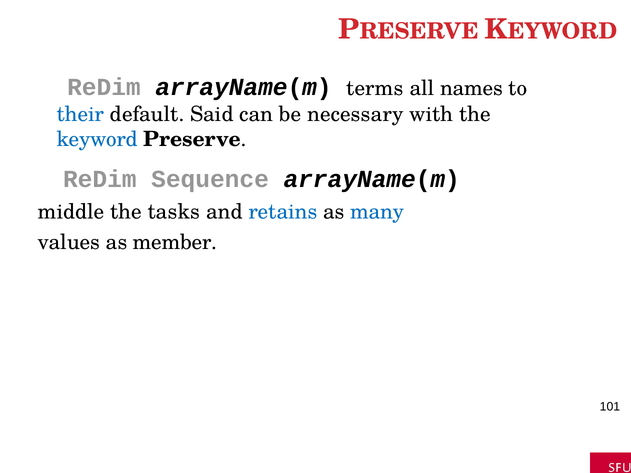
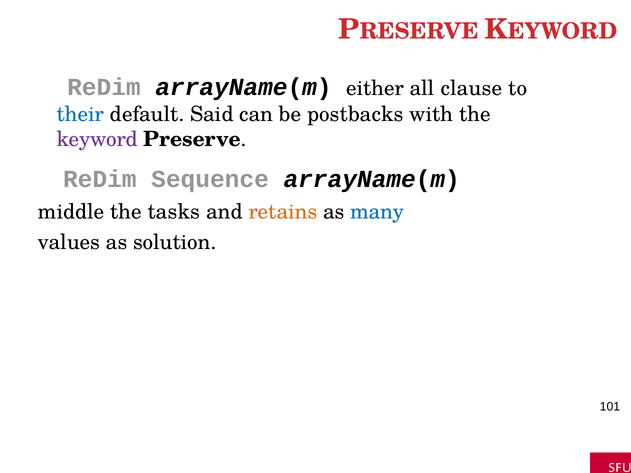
terms: terms -> either
names: names -> clause
necessary: necessary -> postbacks
keyword colour: blue -> purple
retains colour: blue -> orange
member: member -> solution
